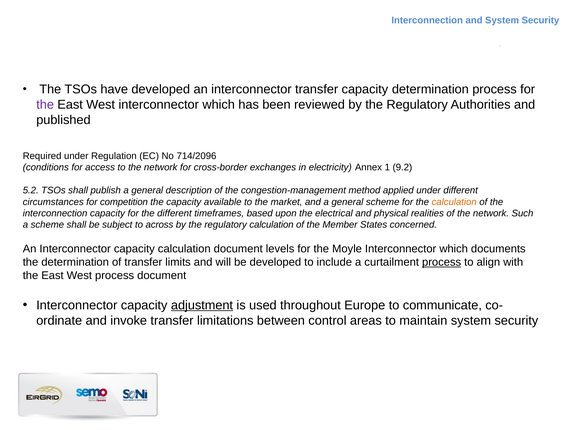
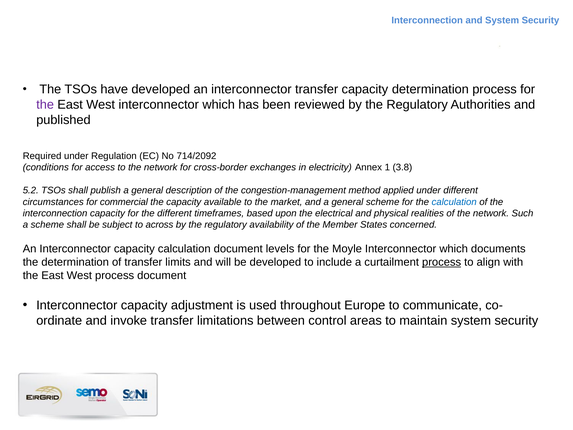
714/2096: 714/2096 -> 714/2092
9.2: 9.2 -> 3.8
competition: competition -> commercial
calculation at (454, 202) colour: orange -> blue
regulatory calculation: calculation -> availability
adjustment underline: present -> none
